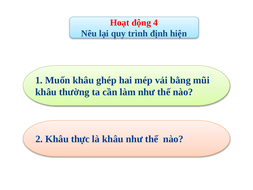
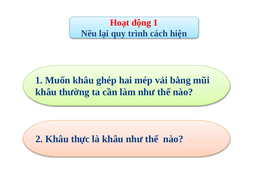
động 4: 4 -> 1
định: định -> cách
